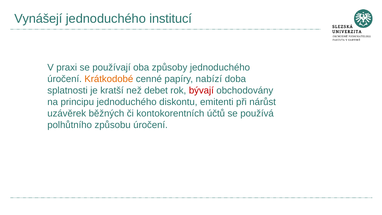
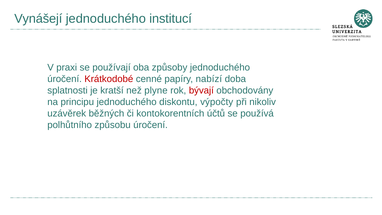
Krátkodobé colour: orange -> red
debet: debet -> plyne
emitenti: emitenti -> výpočty
nárůst: nárůst -> nikoliv
